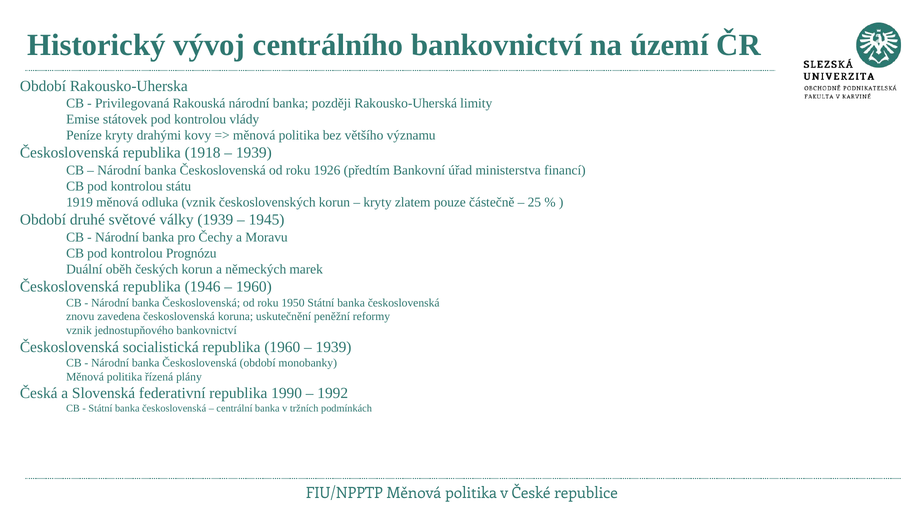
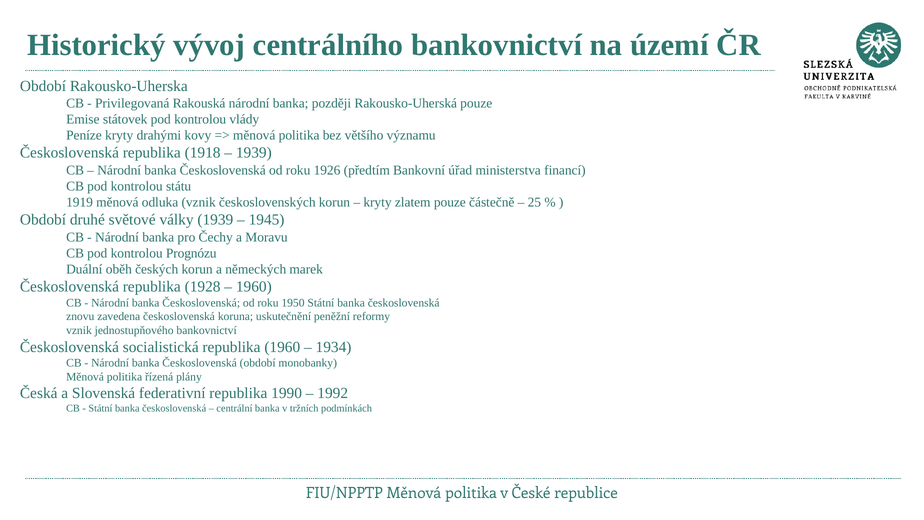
Rakousko-Uherská limity: limity -> pouze
1946: 1946 -> 1928
1939 at (334, 347): 1939 -> 1934
